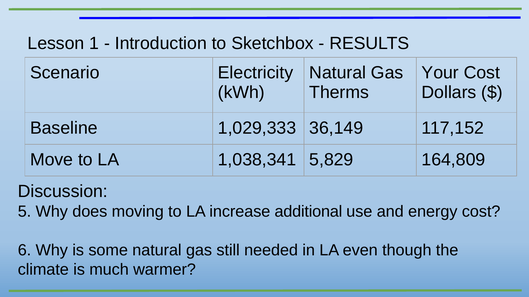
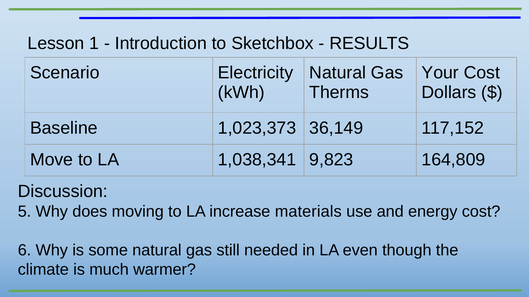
1,029,333: 1,029,333 -> 1,023,373
5,829: 5,829 -> 9,823
additional: additional -> materials
